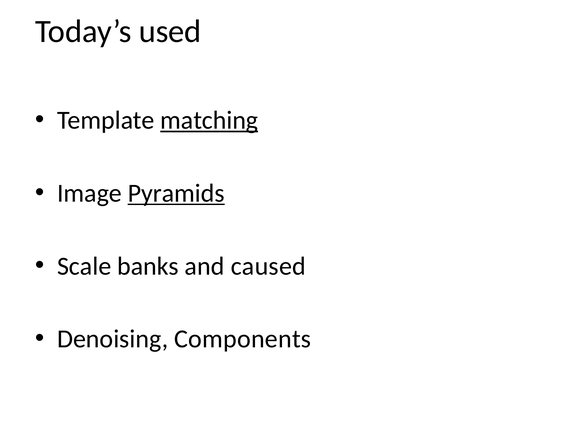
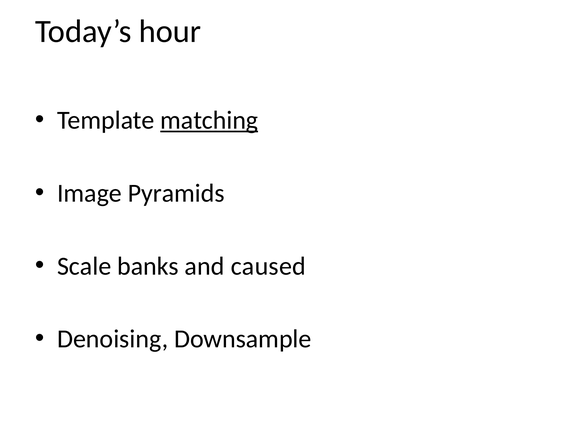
used: used -> hour
Pyramids underline: present -> none
Components: Components -> Downsample
